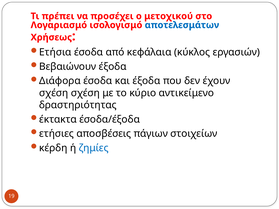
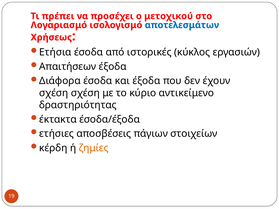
κεφάλαια: κεφάλαια -> ιστορικές
Βεβαιώνουν: Βεβαιώνουν -> Απαιτήσεων
ζημίες colour: blue -> orange
